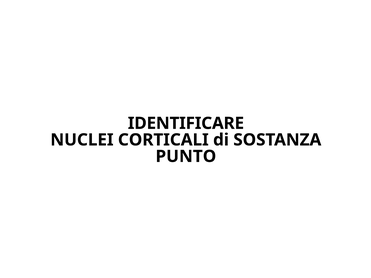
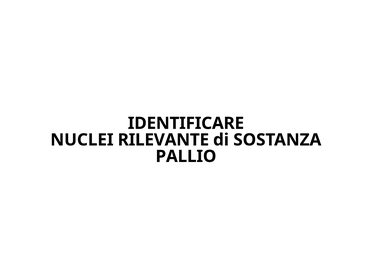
CORTICALI: CORTICALI -> RILEVANTE
PUNTO: PUNTO -> PALLIO
